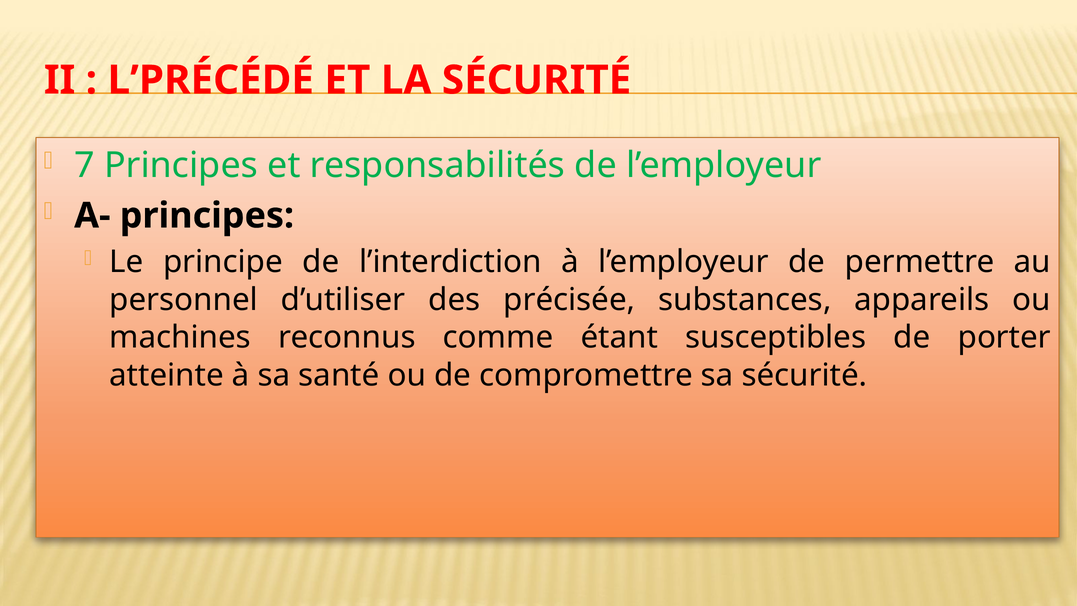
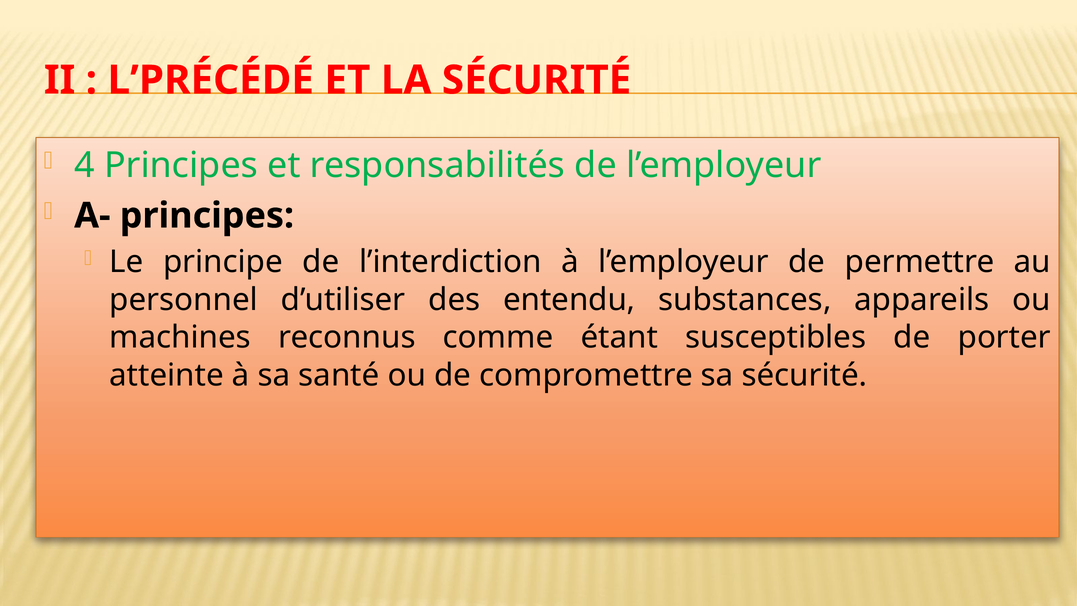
7: 7 -> 4
précisée: précisée -> entendu
